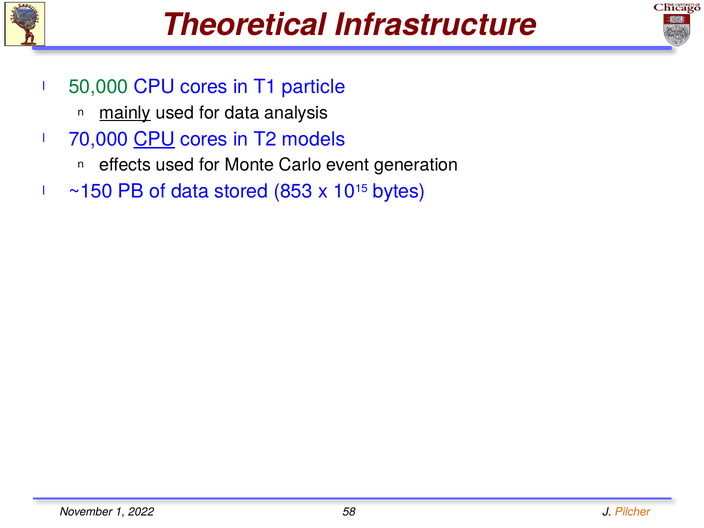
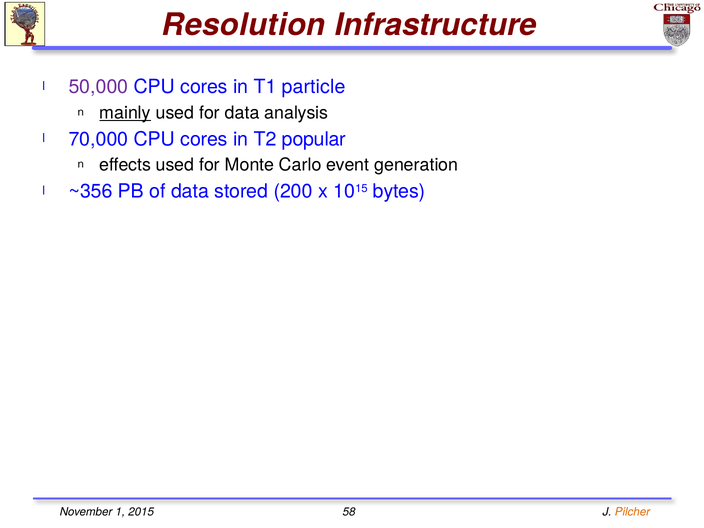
Theoretical: Theoretical -> Resolution
50,000 colour: green -> purple
CPU at (154, 139) underline: present -> none
models: models -> popular
~150: ~150 -> ~356
853: 853 -> 200
2022: 2022 -> 2015
